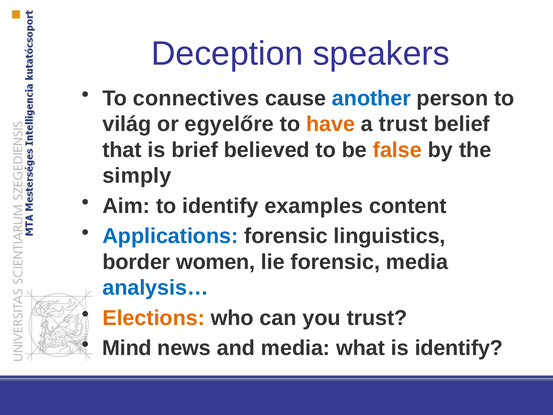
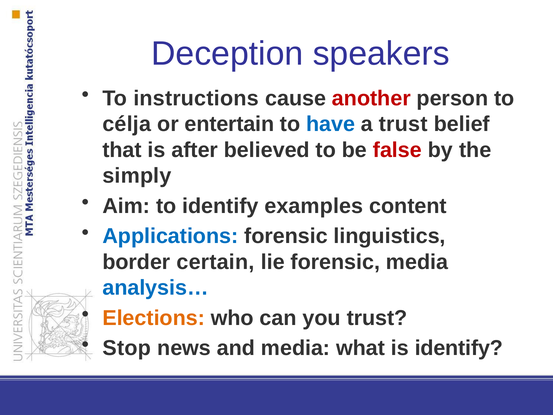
connectives: connectives -> instructions
another colour: blue -> red
világ: világ -> célja
egyelőre: egyelőre -> entertain
have colour: orange -> blue
brief: brief -> after
false colour: orange -> red
women: women -> certain
Mind: Mind -> Stop
